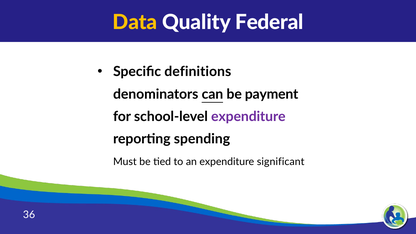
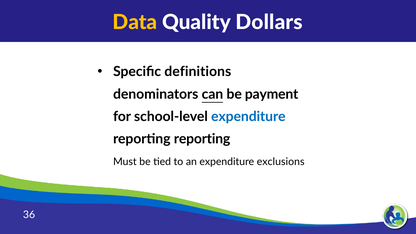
Federal: Federal -> Dollars
expenditure at (248, 117) colour: purple -> blue
reporting spending: spending -> reporting
significant: significant -> exclusions
